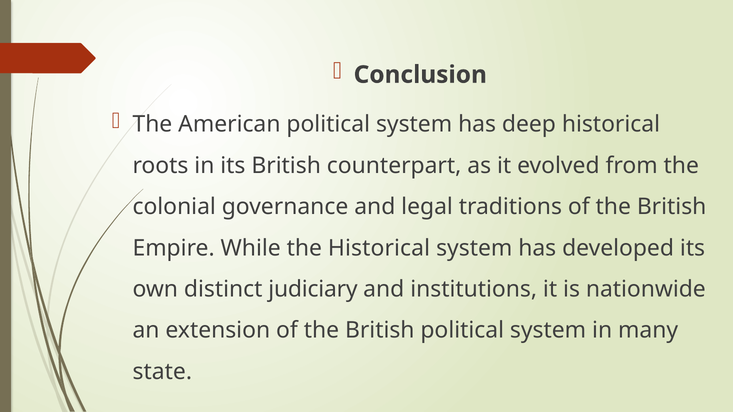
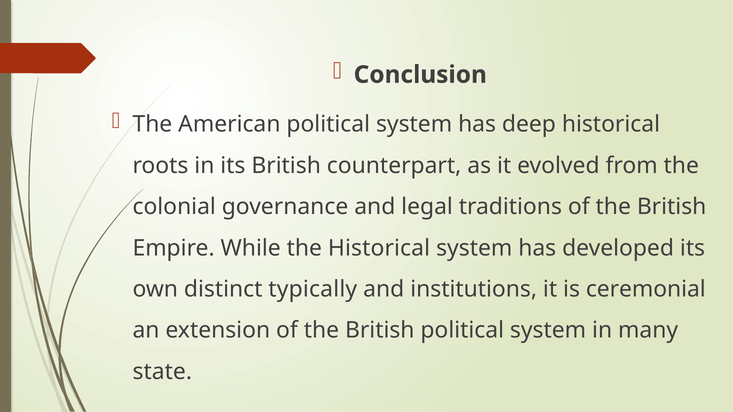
judiciary: judiciary -> typically
nationwide: nationwide -> ceremonial
